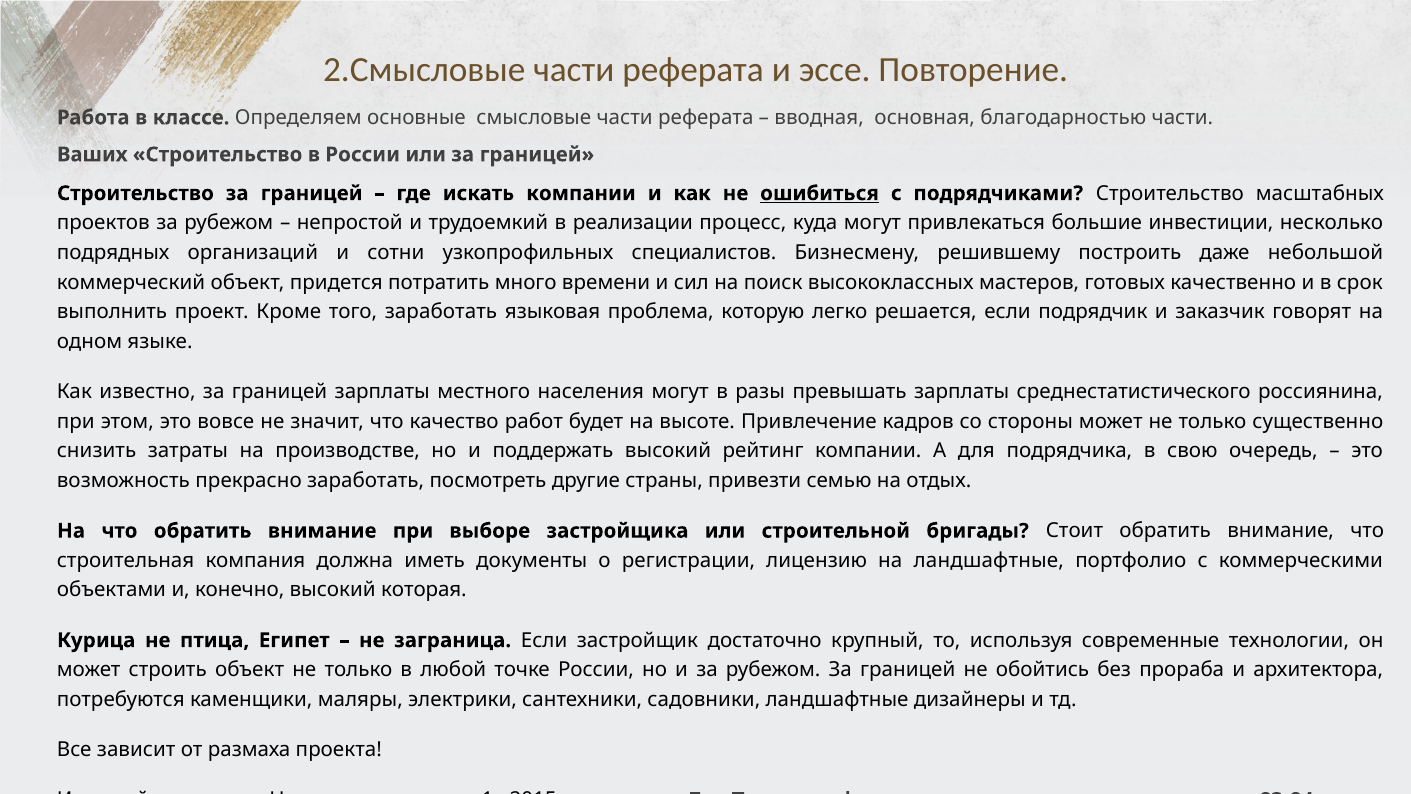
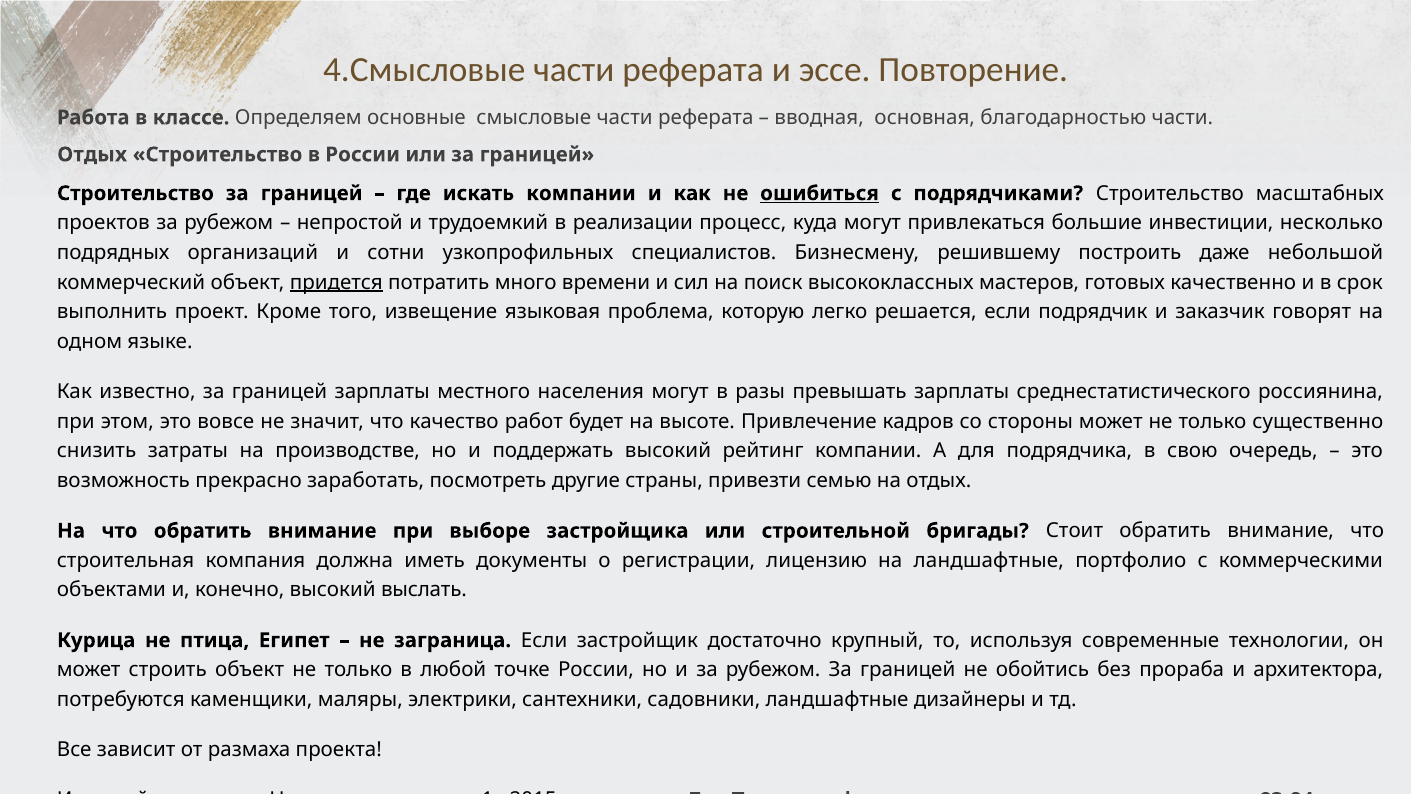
2.Смысловые: 2.Смысловые -> 4.Смысловые
Ваших at (92, 154): Ваших -> Отдых
придется underline: none -> present
того заработать: заработать -> извещение
которая: которая -> выслать
